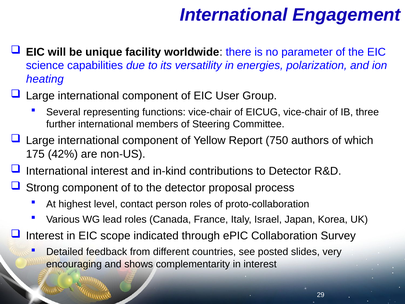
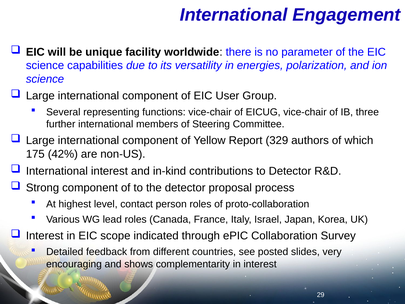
heating at (45, 79): heating -> science
750: 750 -> 329
